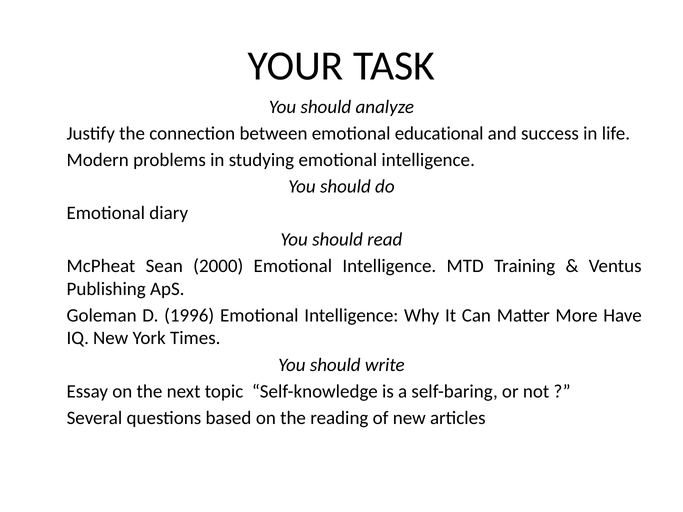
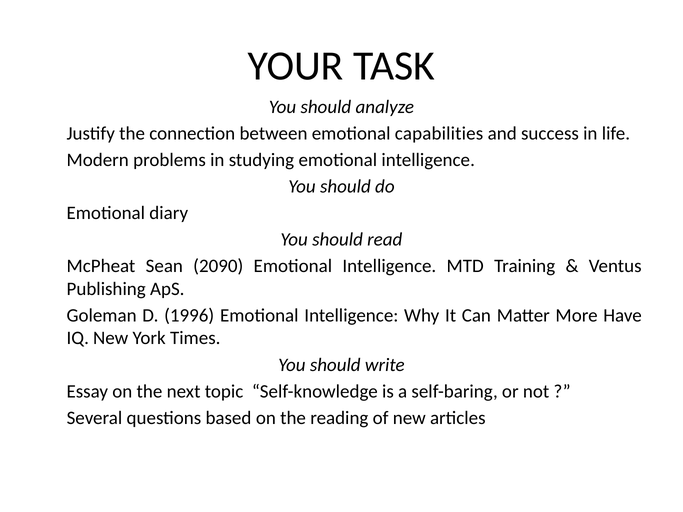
educational: educational -> capabilities
2000: 2000 -> 2090
